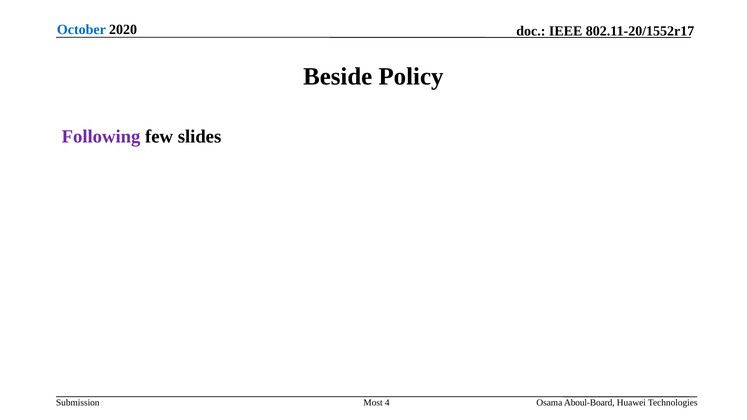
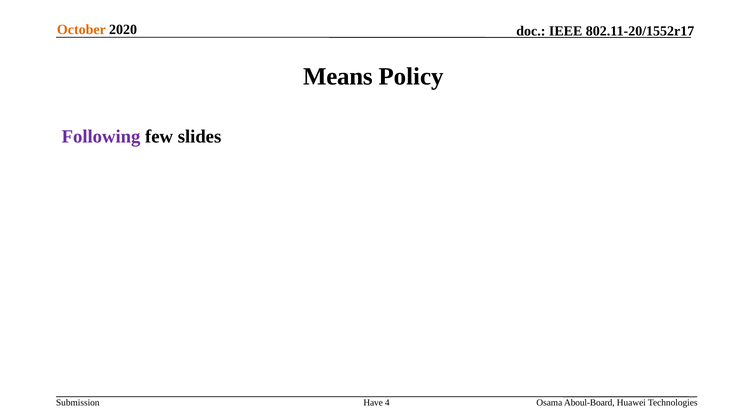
October colour: blue -> orange
Beside: Beside -> Means
Most: Most -> Have
